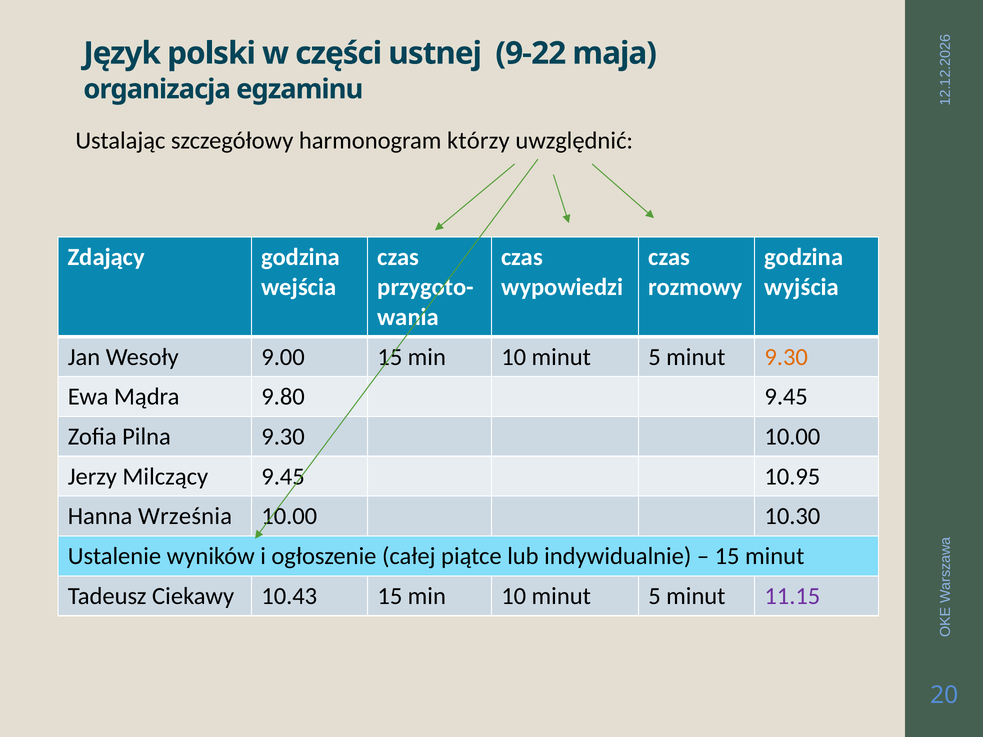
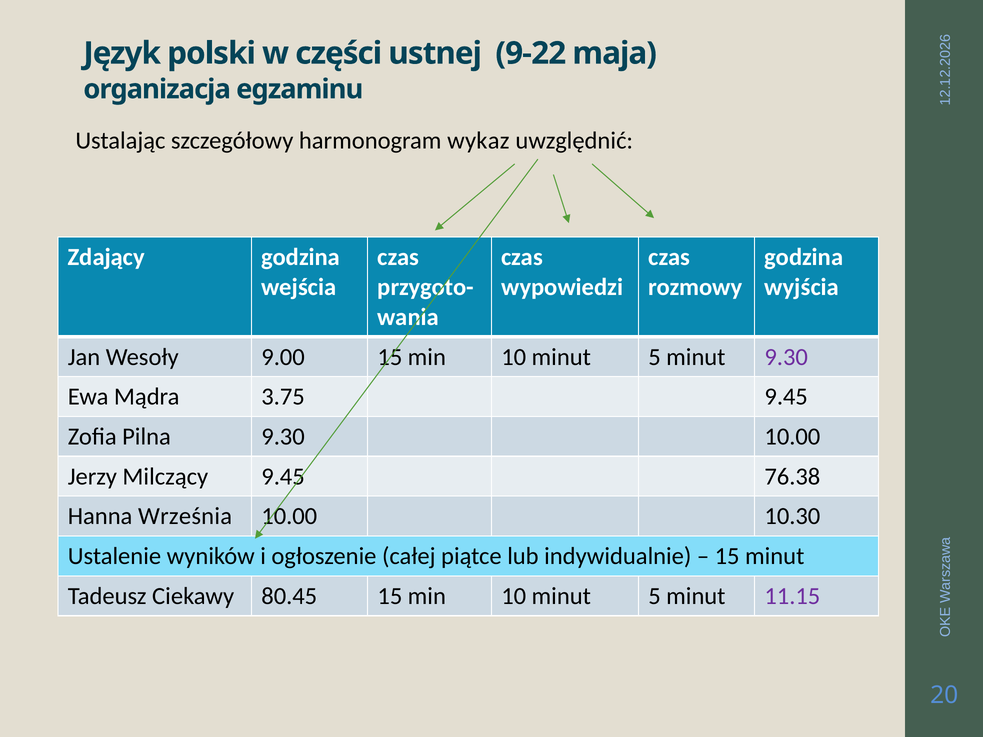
którzy: którzy -> wykaz
9.30 at (786, 357) colour: orange -> purple
9.80: 9.80 -> 3.75
10.95: 10.95 -> 76.38
10.43: 10.43 -> 80.45
